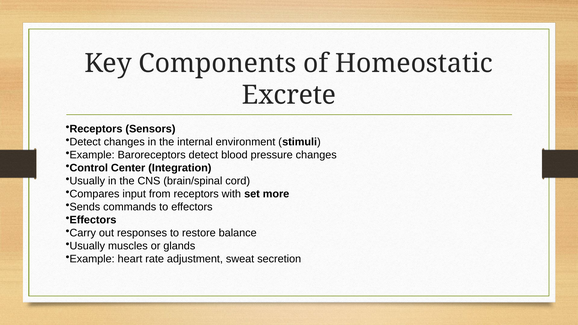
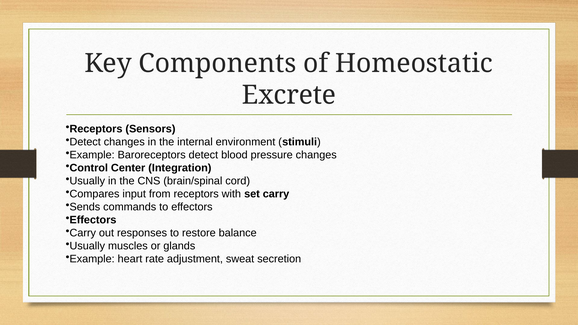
set more: more -> carry
